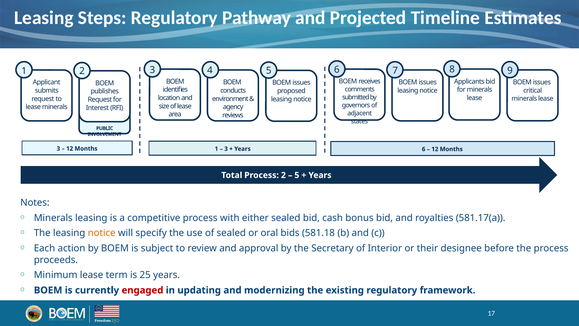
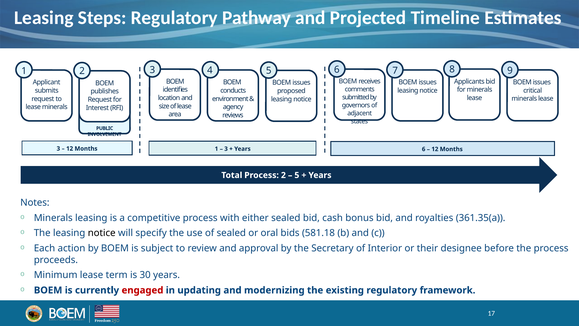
581.17(a: 581.17(a -> 361.35(a
notice at (102, 233) colour: orange -> black
25: 25 -> 30
